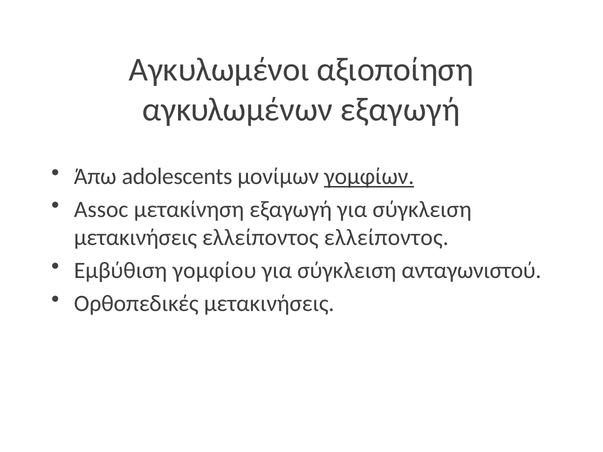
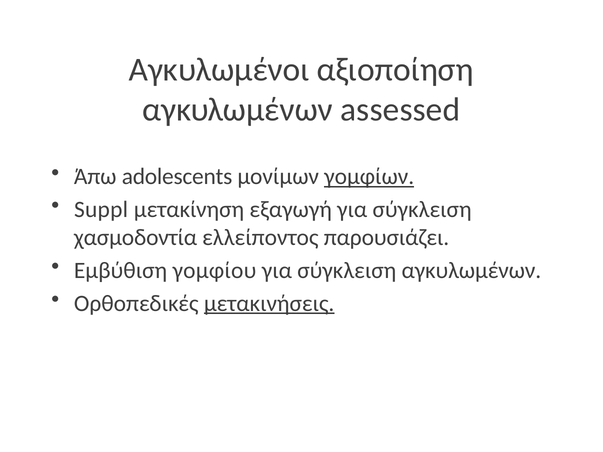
αγκυλωμένων εξαγωγή: εξαγωγή -> assessed
Assoc: Assoc -> Suppl
μετακινήσεις at (136, 238): μετακινήσεις -> χασμοδοντία
ελλείποντος ελλείποντος: ελλείποντος -> παρουσιάζει
σύγκλειση ανταγωνιστού: ανταγωνιστού -> αγκυλωμένων
μετακινήσεις at (269, 303) underline: none -> present
